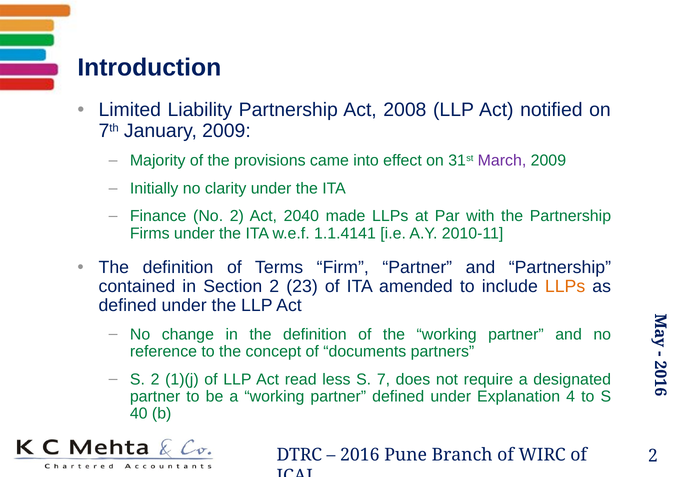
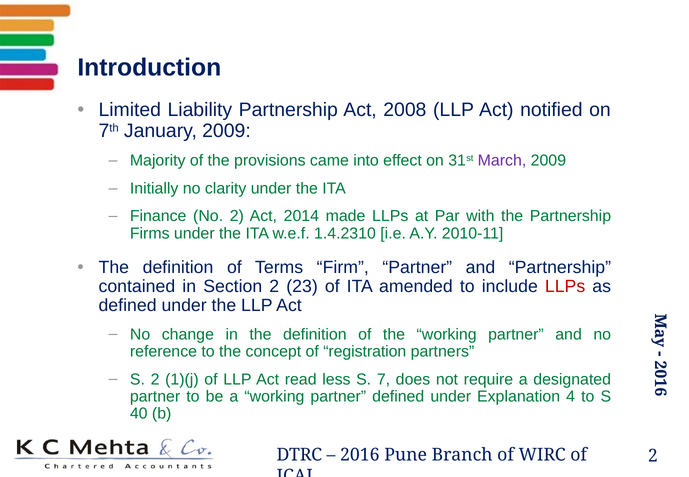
2040: 2040 -> 2014
1.1.4141: 1.1.4141 -> 1.4.2310
LLPs at (565, 286) colour: orange -> red
documents: documents -> registration
